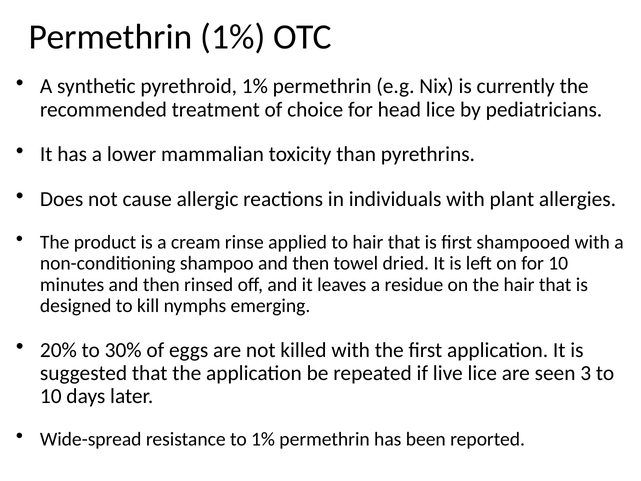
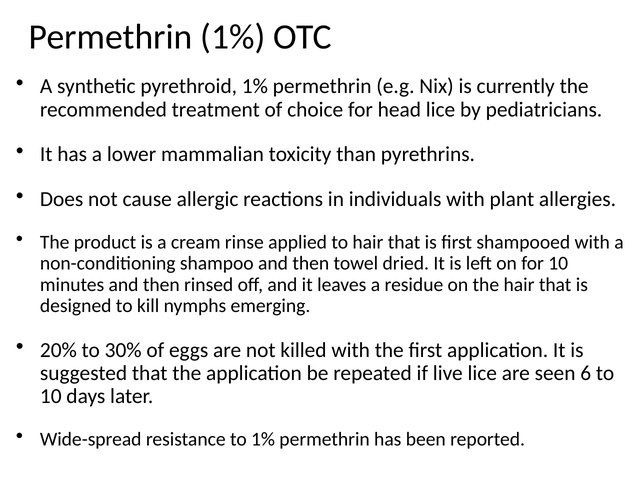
3: 3 -> 6
